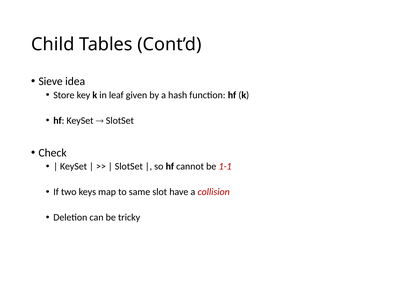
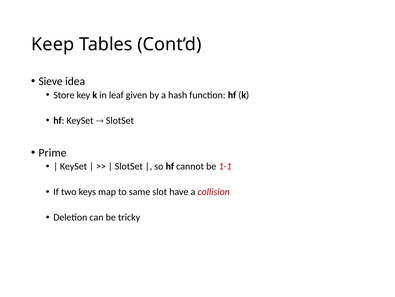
Child: Child -> Keep
Check: Check -> Prime
